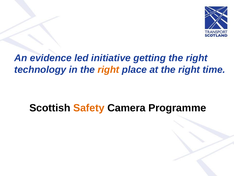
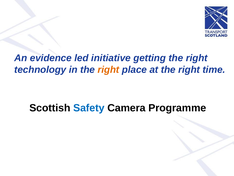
Safety colour: orange -> blue
